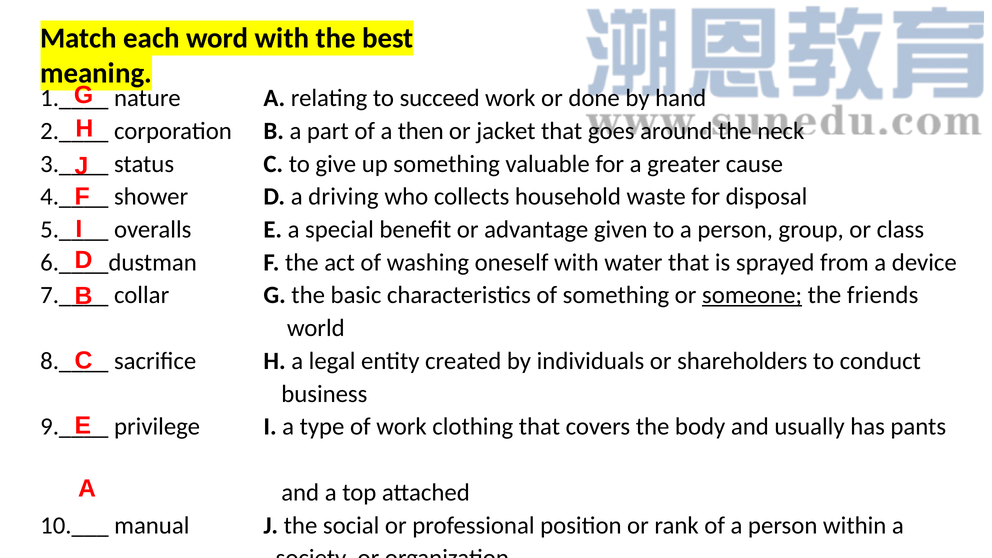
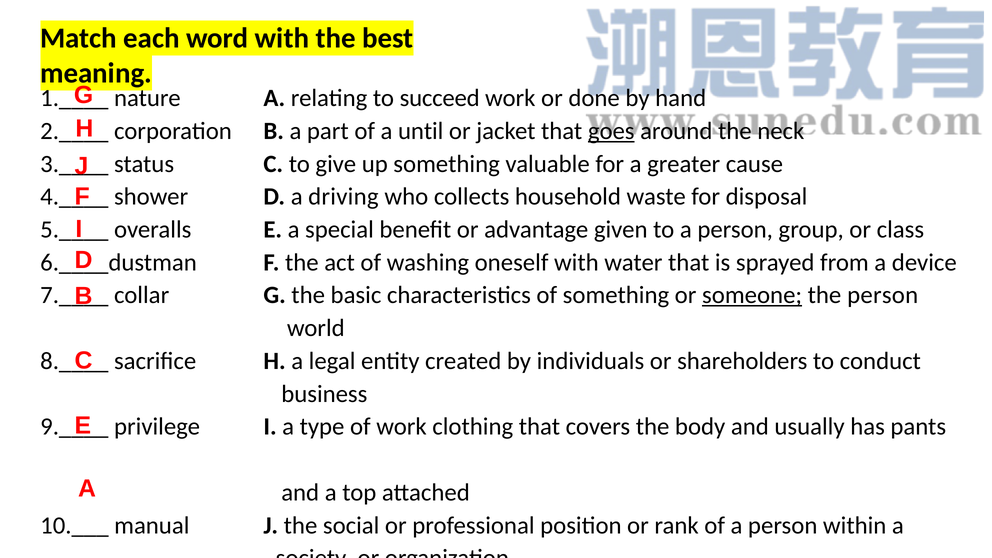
then: then -> until
goes underline: none -> present
the friends: friends -> person
